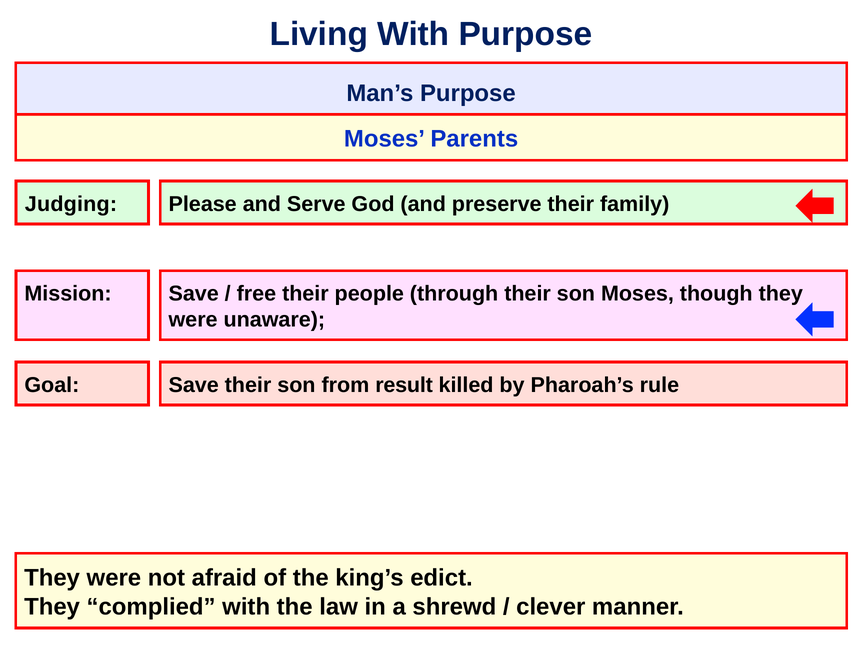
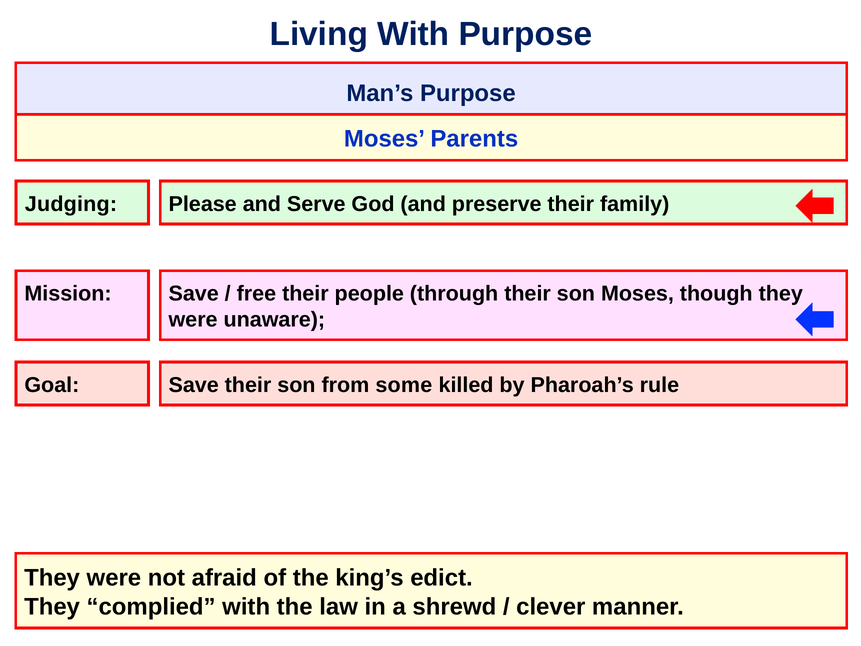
result: result -> some
